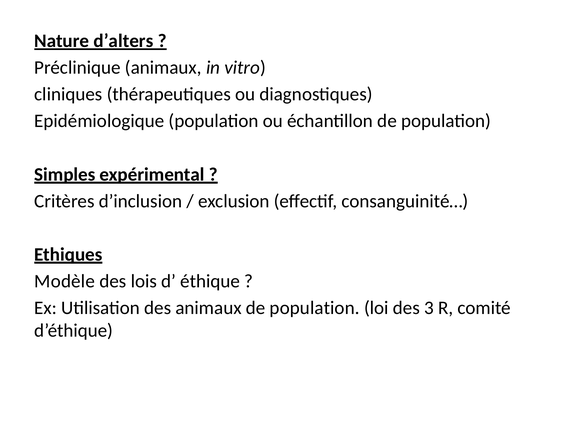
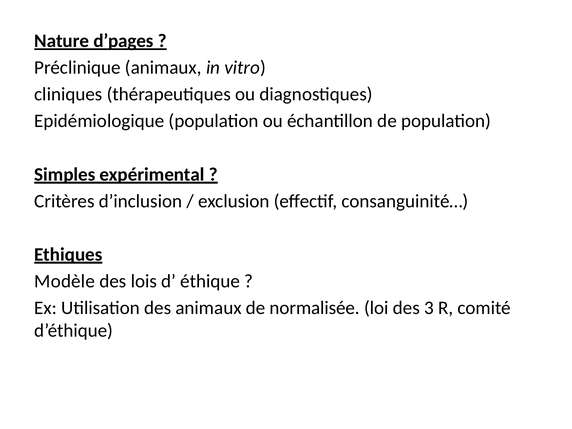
d’alters: d’alters -> d’pages
animaux de population: population -> normalisée
